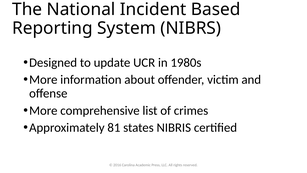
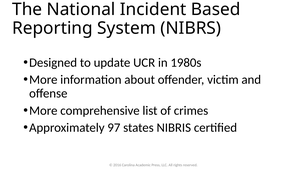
81: 81 -> 97
